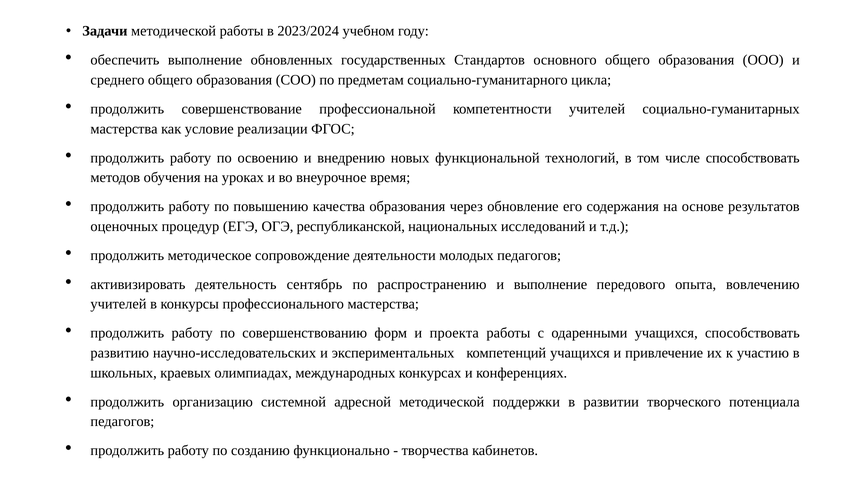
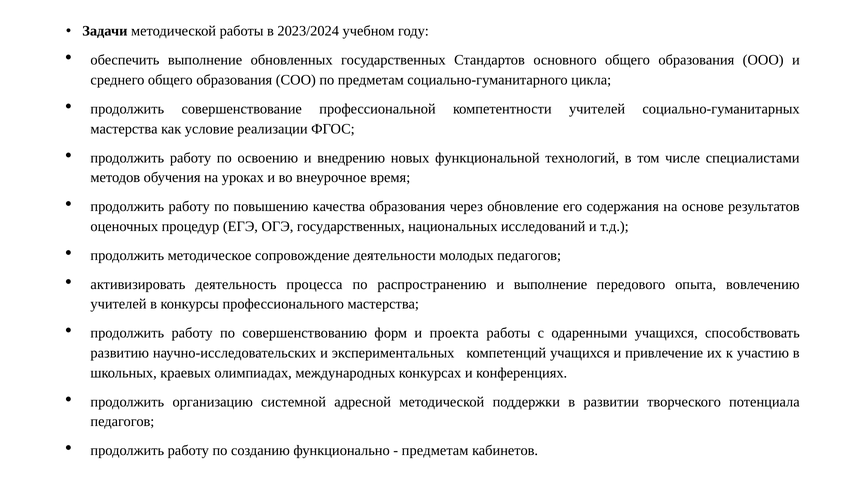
числе способствовать: способствовать -> специалистами
ОГЭ республиканской: республиканской -> государственных
сентябрь: сентябрь -> процесса
творчества at (435, 451): творчества -> предметам
